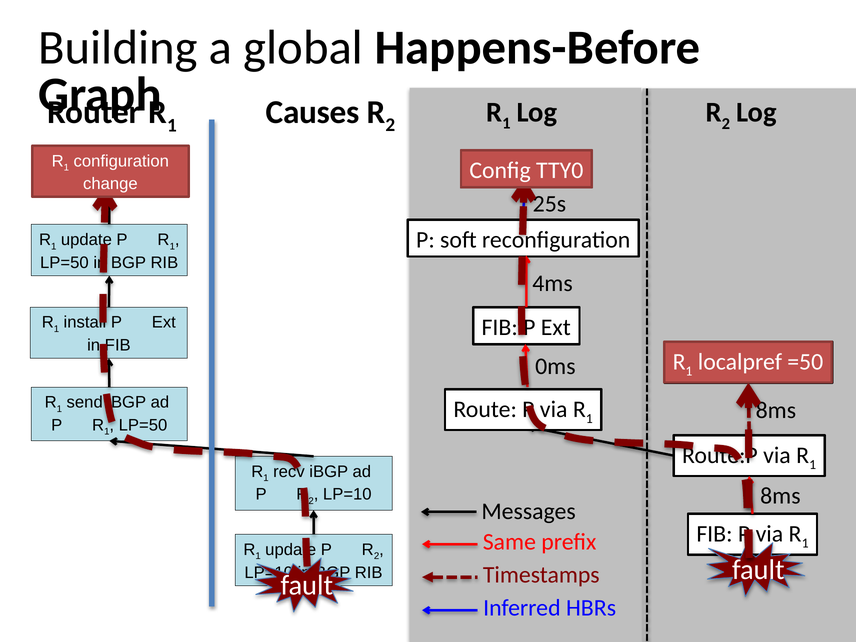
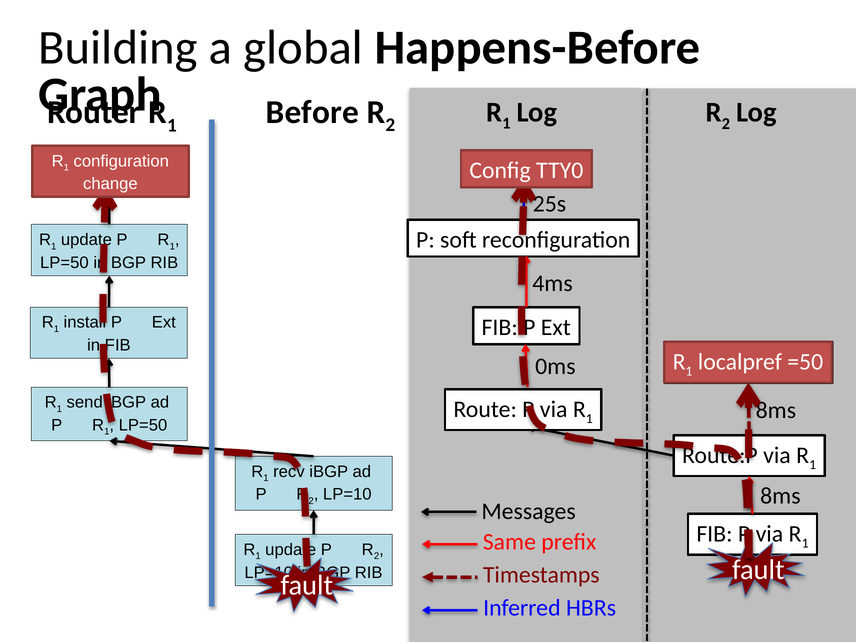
Causes: Causes -> Before
